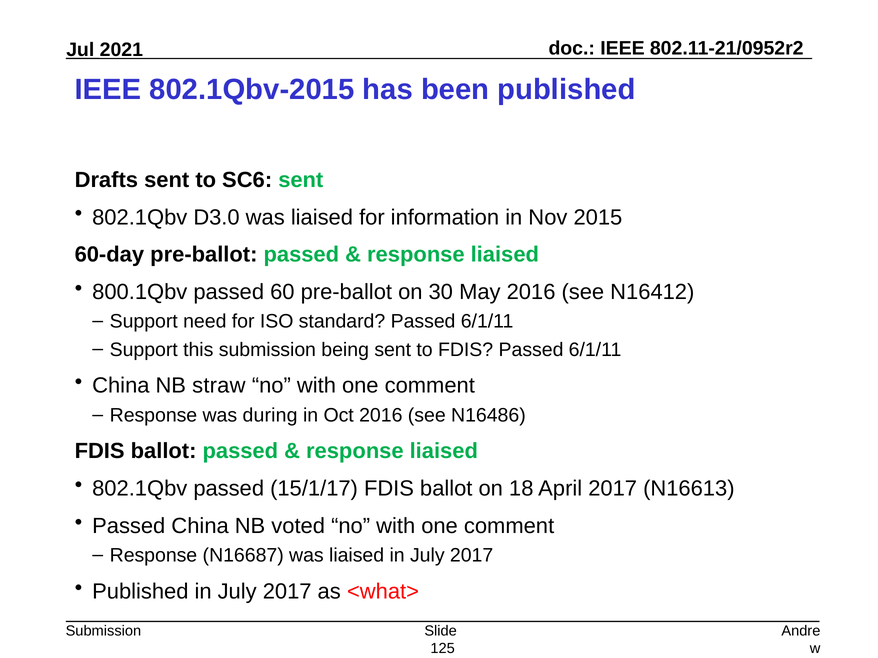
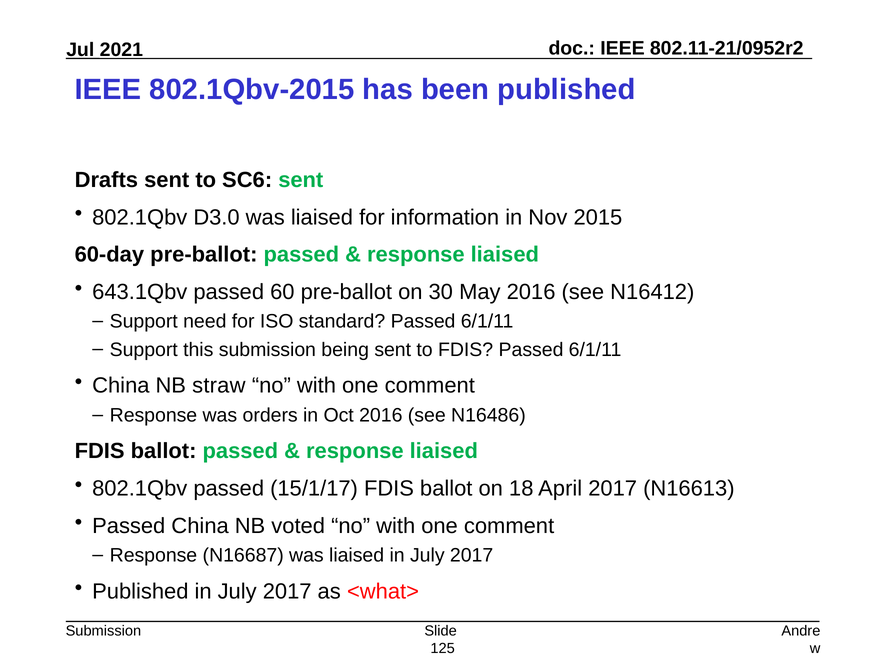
800.1Qbv: 800.1Qbv -> 643.1Qbv
during: during -> orders
